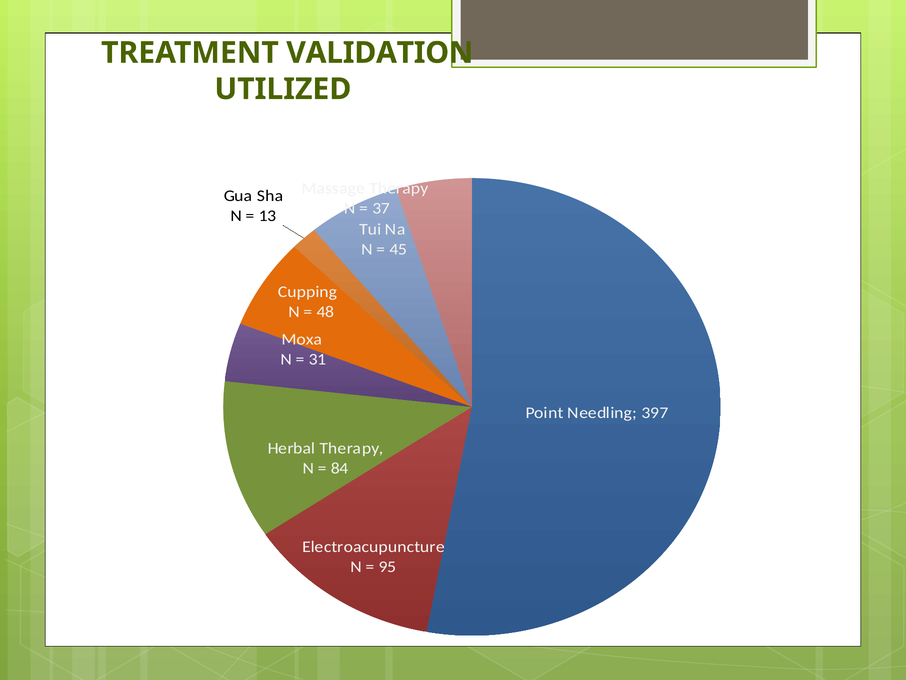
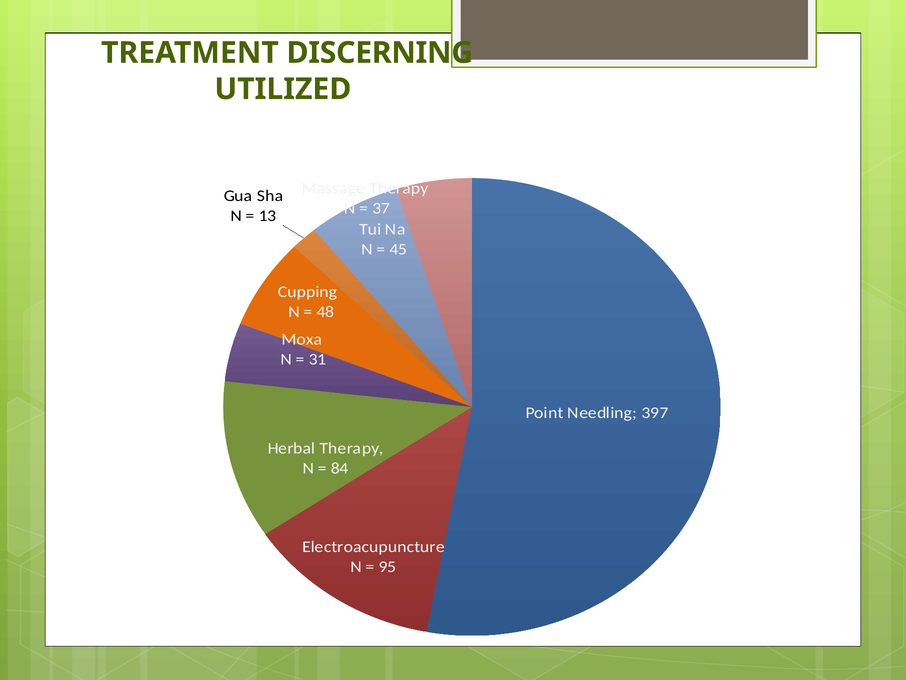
VALIDATION: VALIDATION -> DISCERNING
